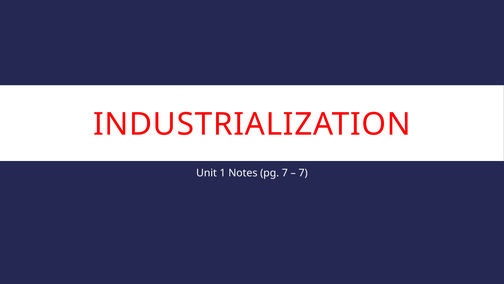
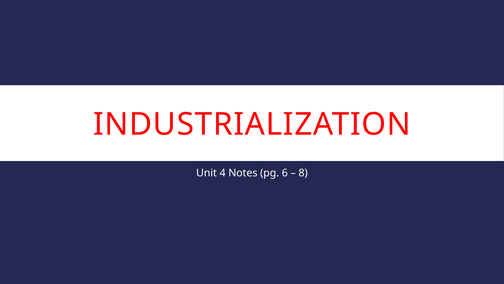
1: 1 -> 4
pg 7: 7 -> 6
7 at (303, 173): 7 -> 8
